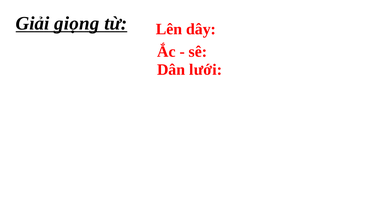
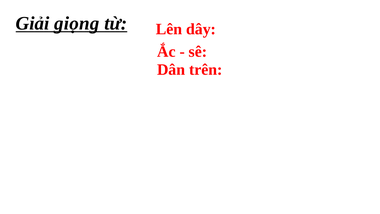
lưới: lưới -> trên
